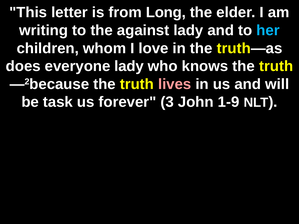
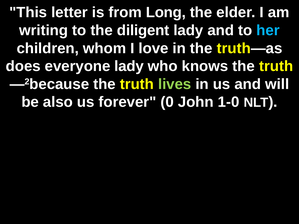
against: against -> diligent
lives colour: pink -> light green
task: task -> also
3: 3 -> 0
1-9: 1-9 -> 1-0
